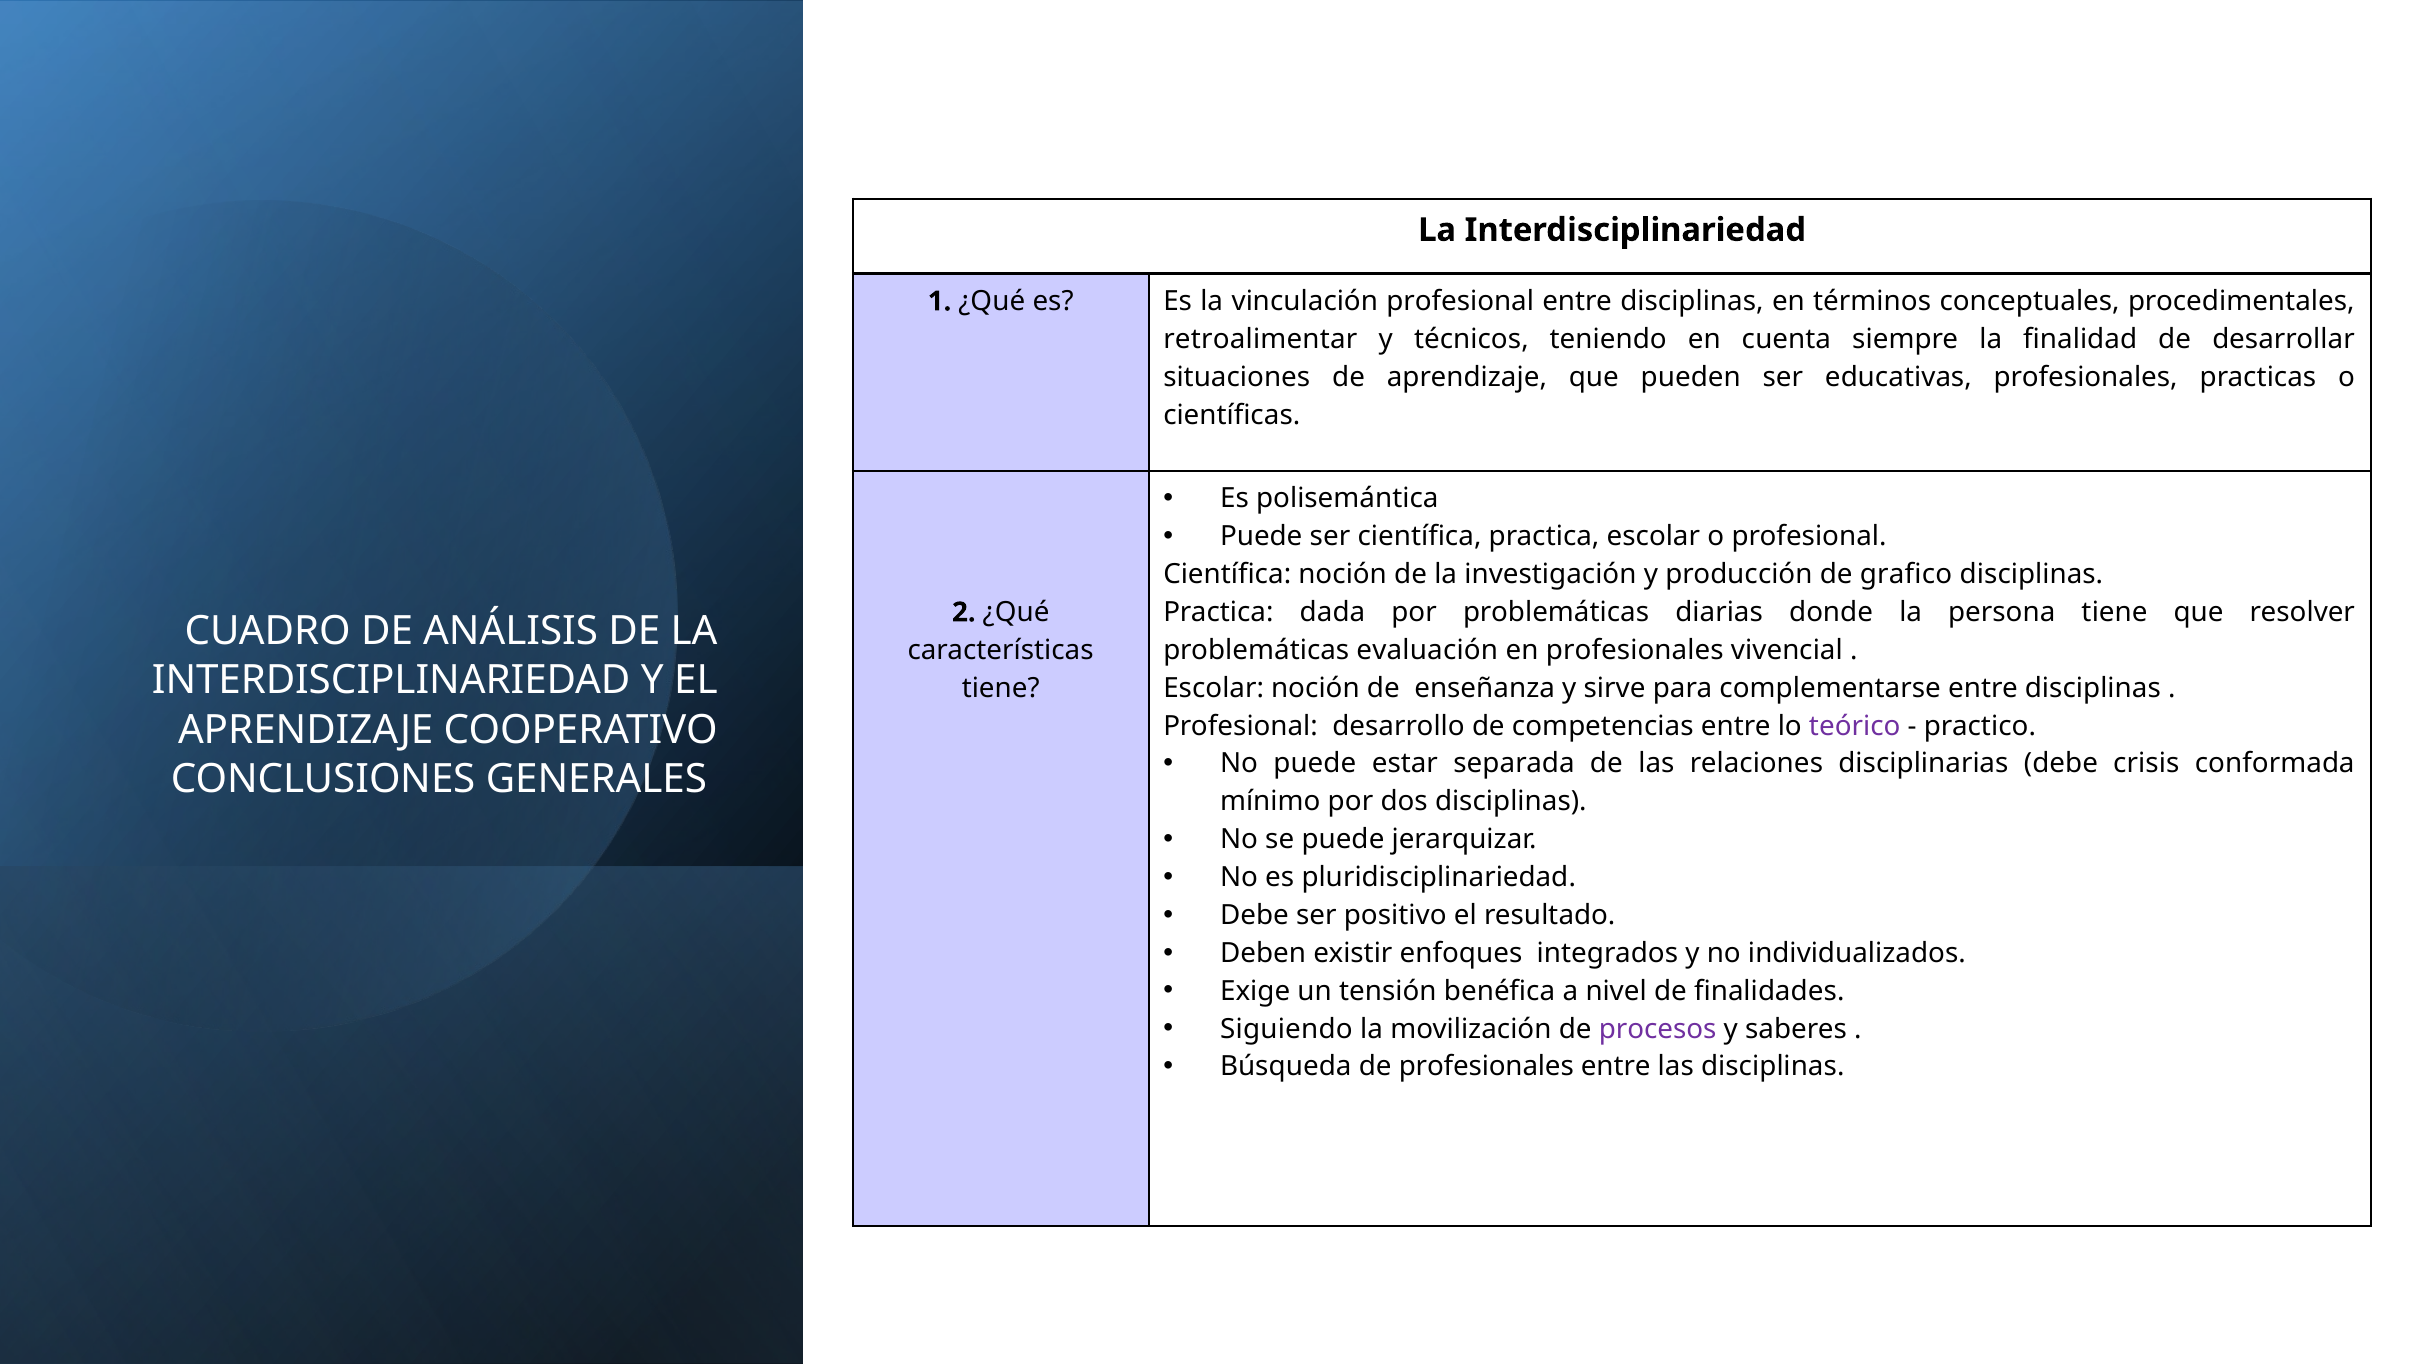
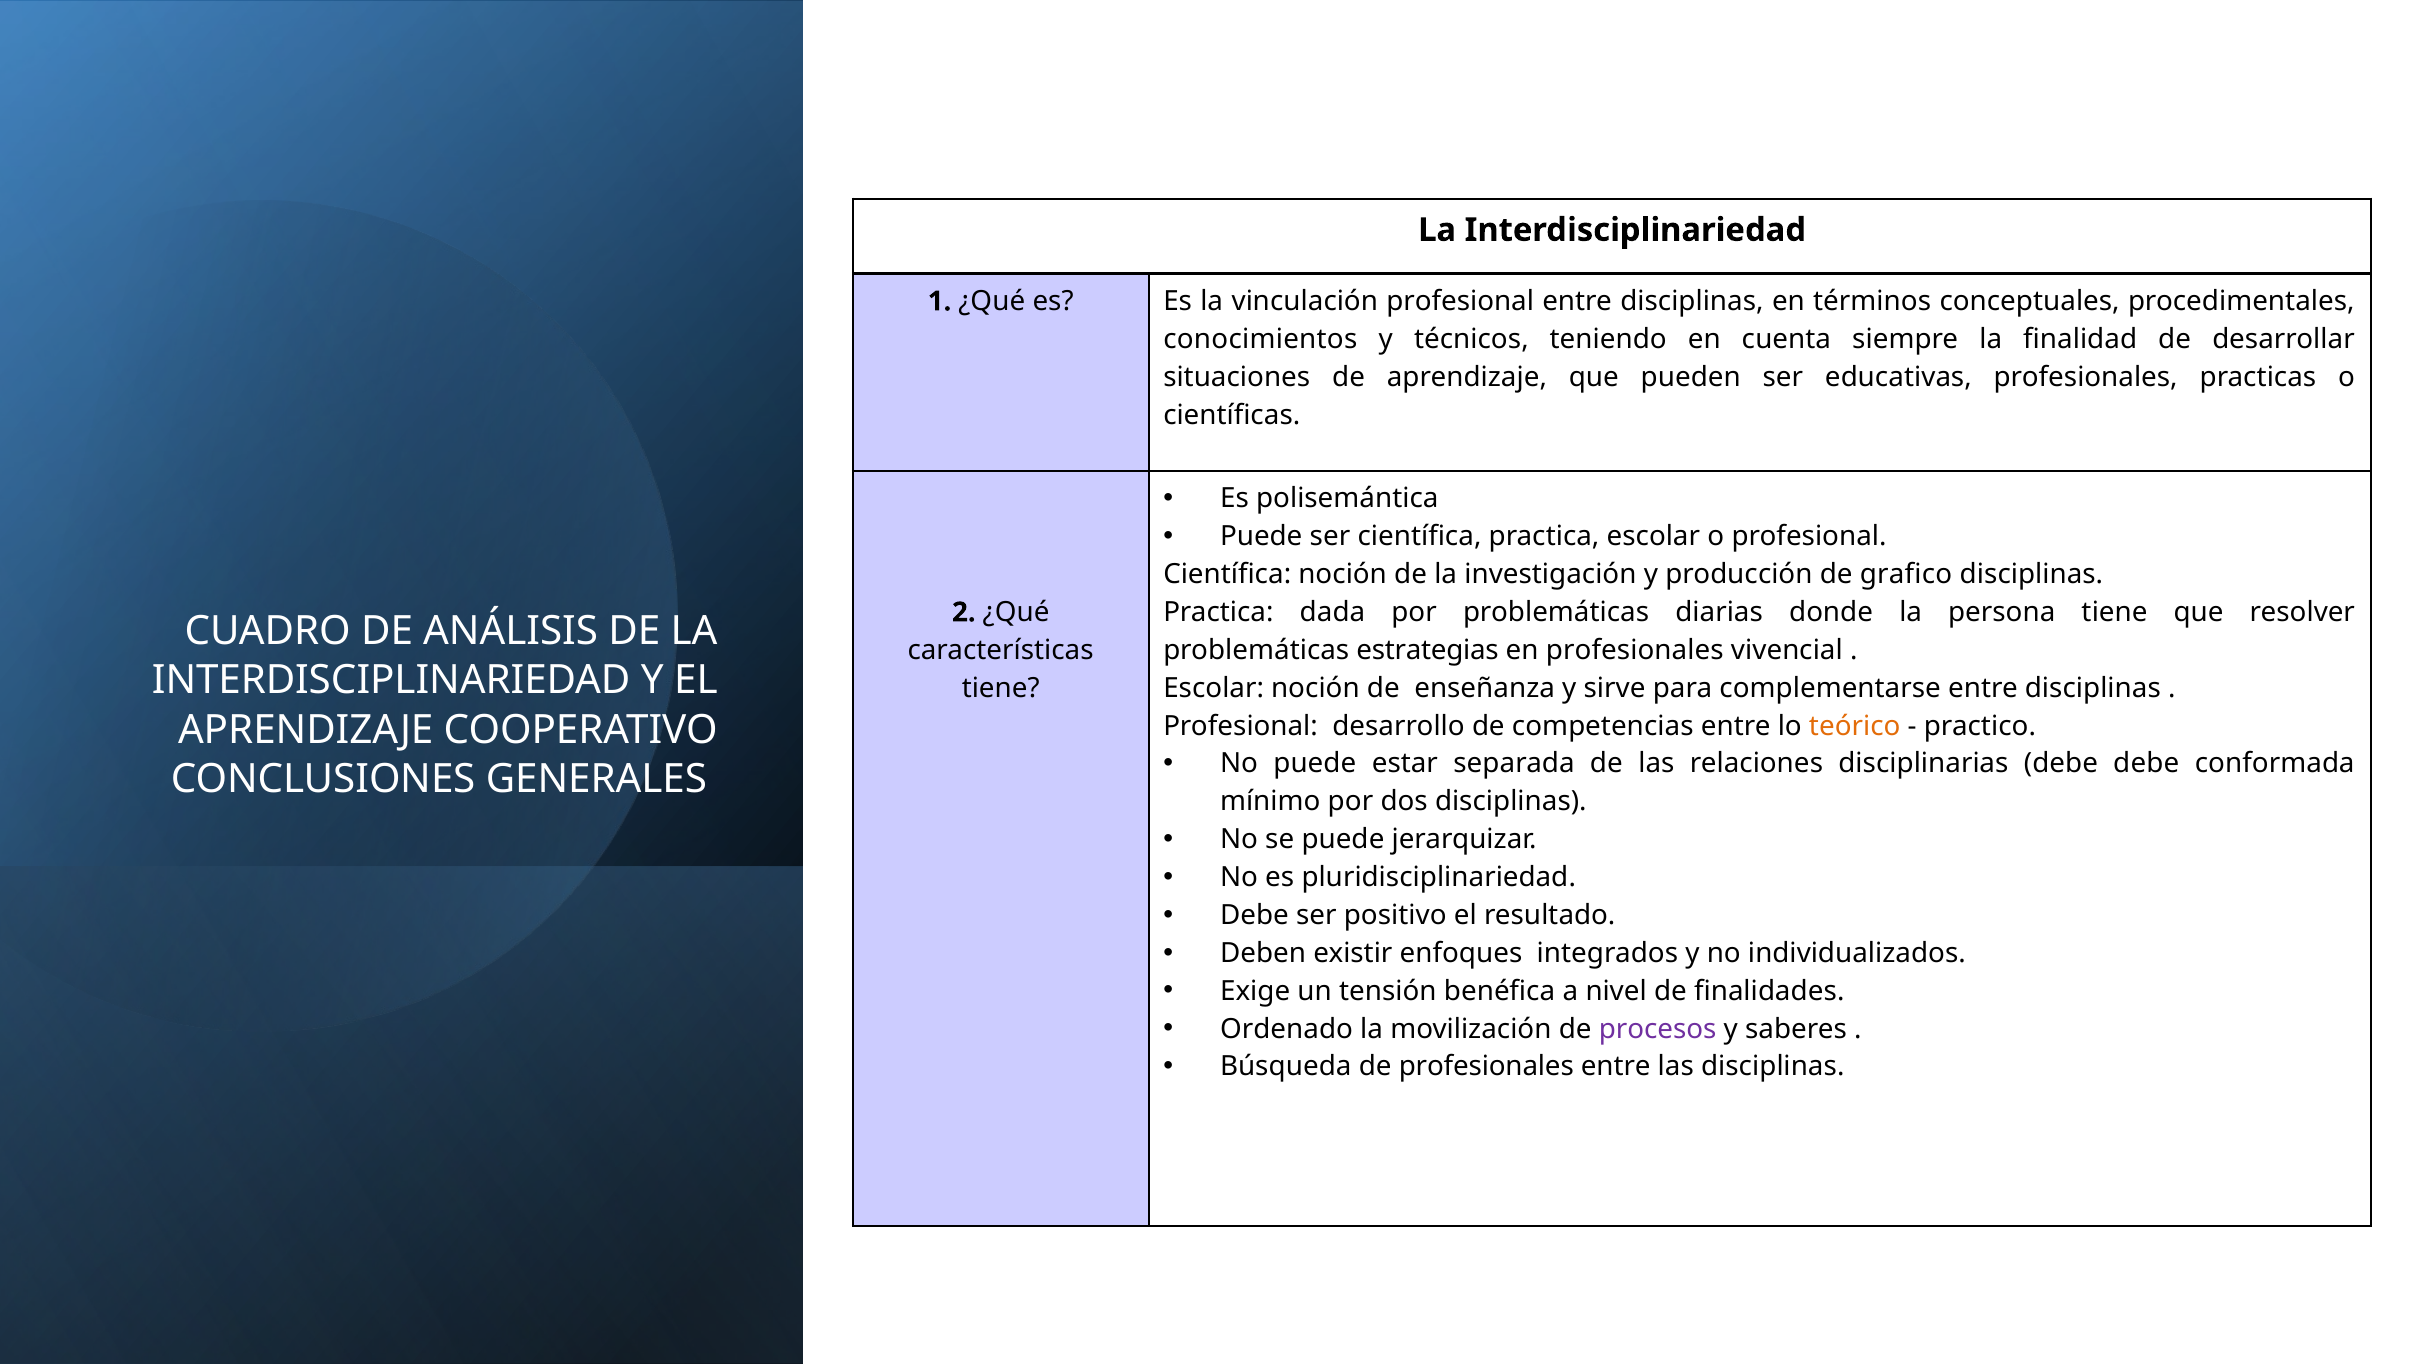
retroalimentar: retroalimentar -> conocimientos
evaluación: evaluación -> estrategias
teórico colour: purple -> orange
debe crisis: crisis -> debe
Siguiendo: Siguiendo -> Ordenado
